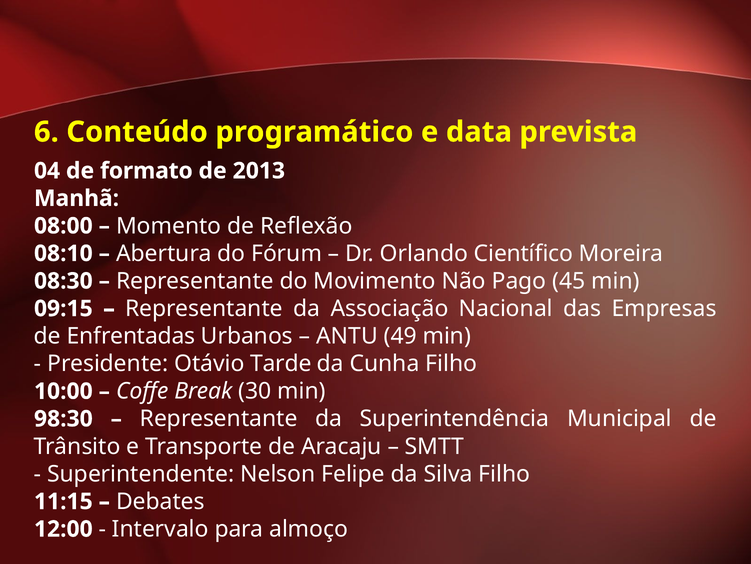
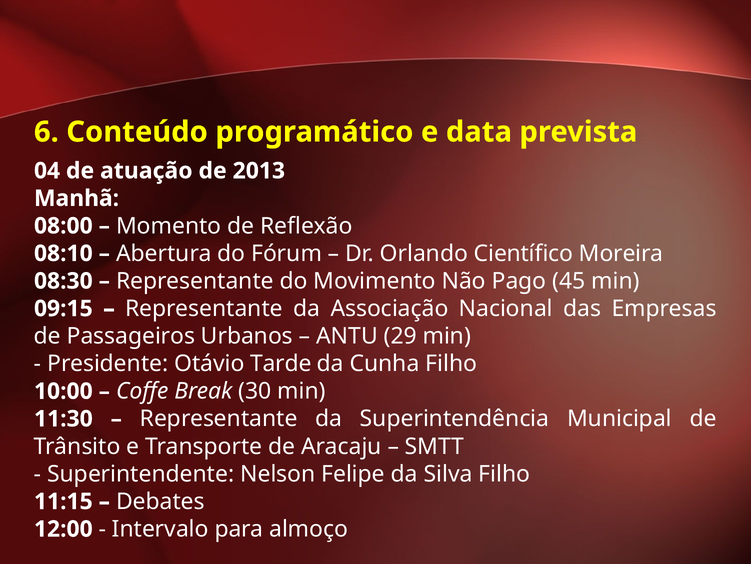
formato: formato -> atuação
Enfrentadas: Enfrentadas -> Passageiros
49: 49 -> 29
98:30: 98:30 -> 11:30
